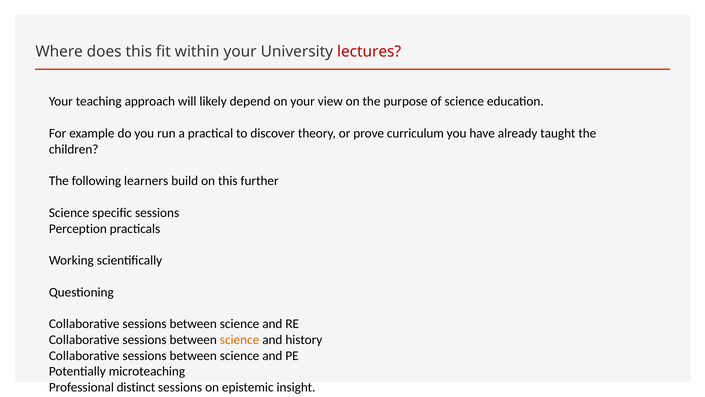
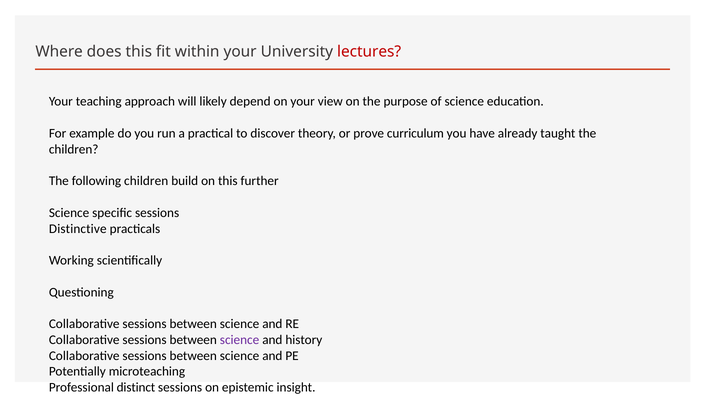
following learners: learners -> children
Perception: Perception -> Distinctive
science at (240, 339) colour: orange -> purple
